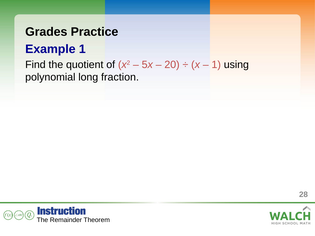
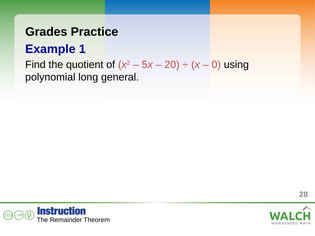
1 at (216, 65): 1 -> 0
fraction: fraction -> general
